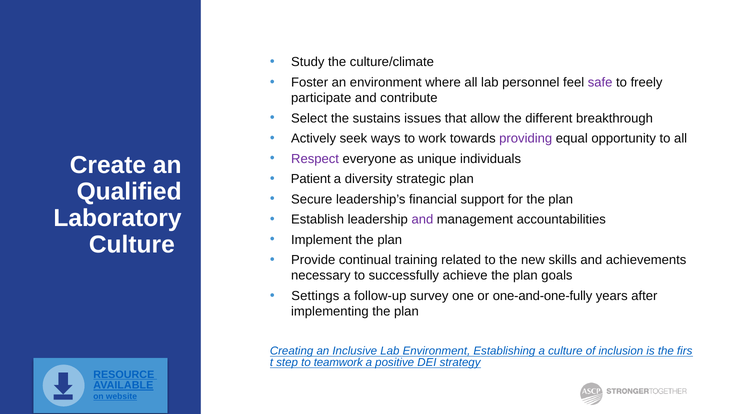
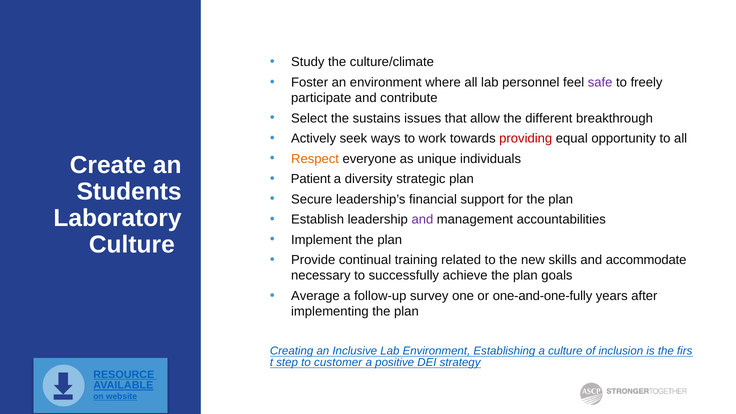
providing colour: purple -> red
Respect colour: purple -> orange
Qualified: Qualified -> Students
achievements: achievements -> accommodate
Settings: Settings -> Average
teamwork: teamwork -> customer
